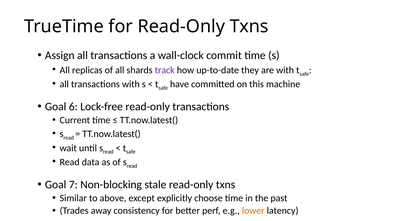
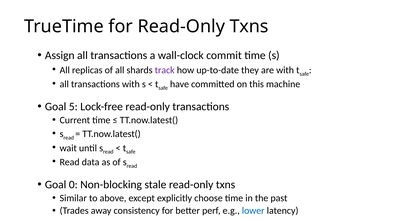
6: 6 -> 5
7: 7 -> 0
lower colour: orange -> blue
